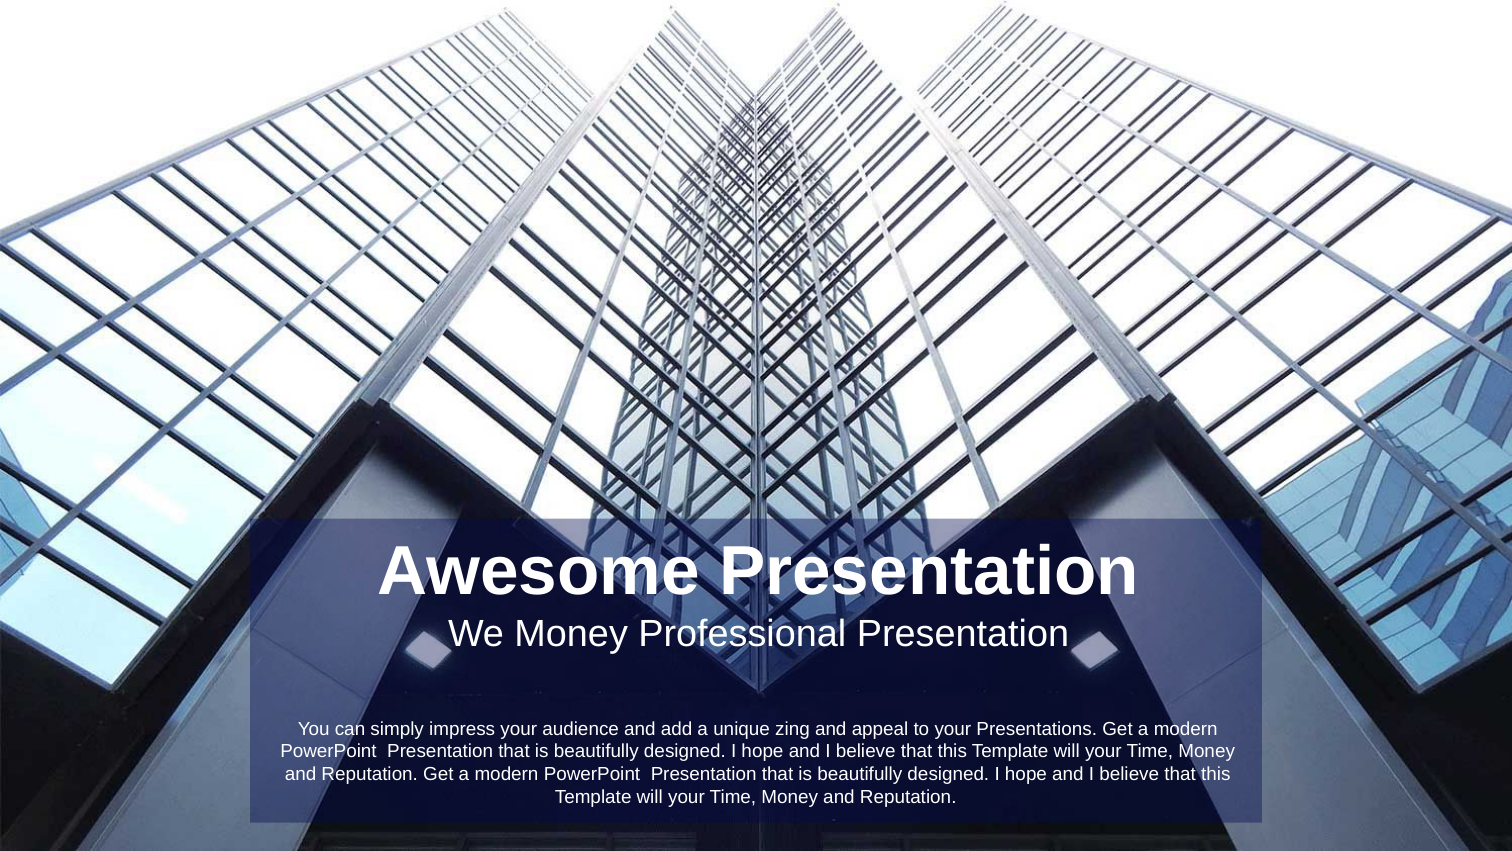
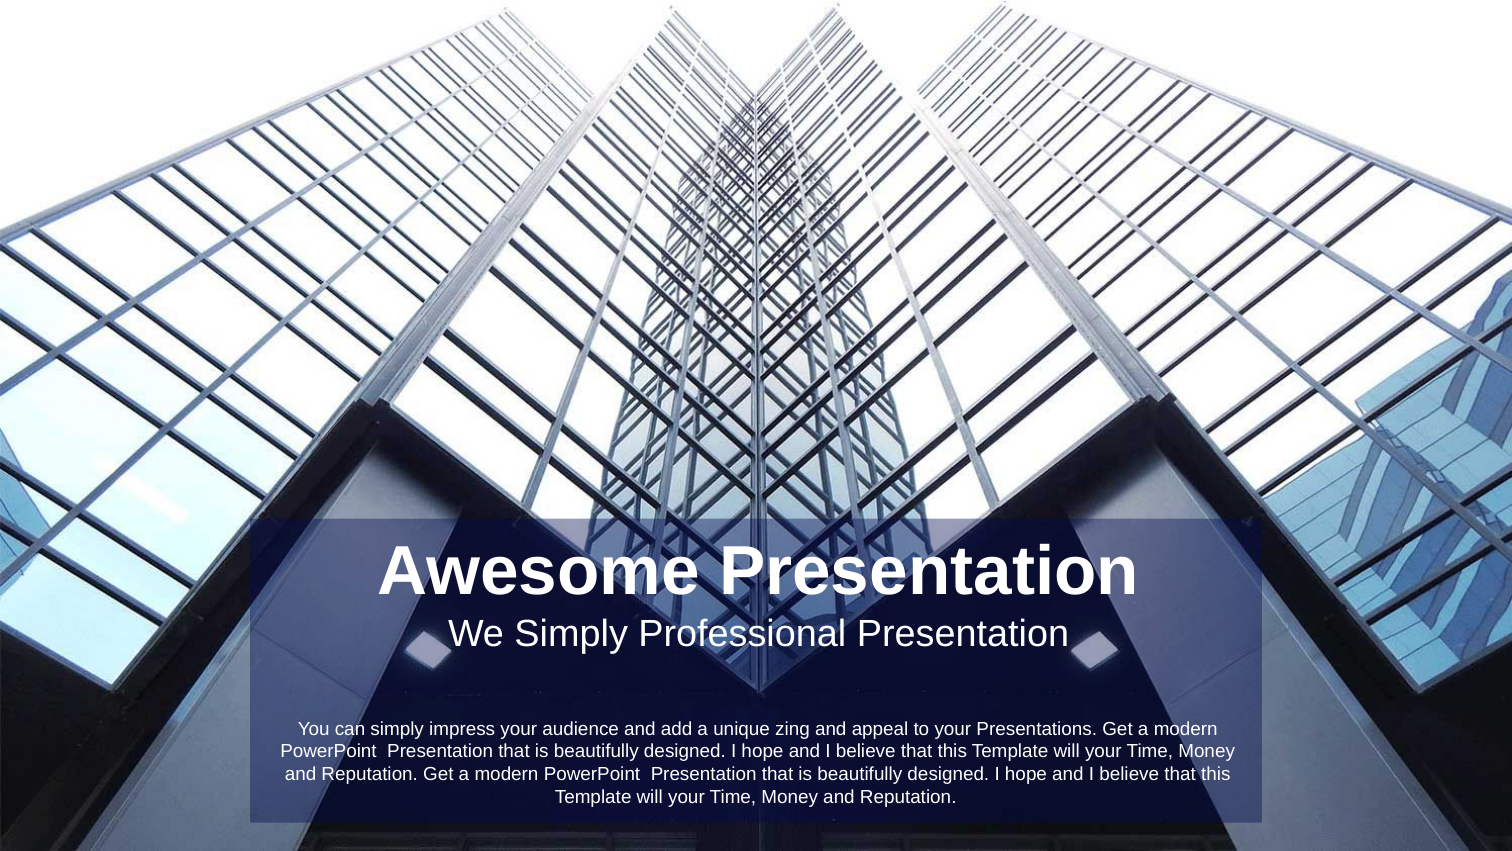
We Money: Money -> Simply
